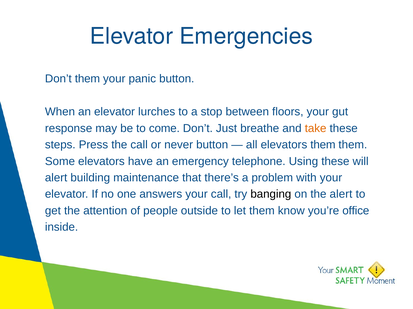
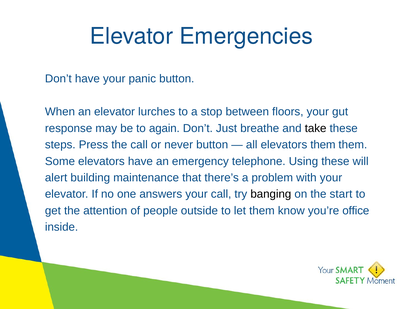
Don’t them: them -> have
come: come -> again
take colour: orange -> black
the alert: alert -> start
